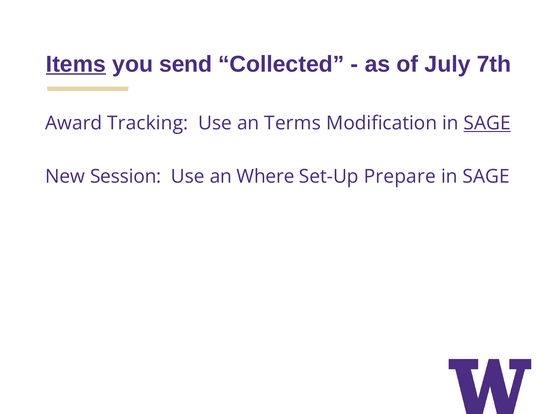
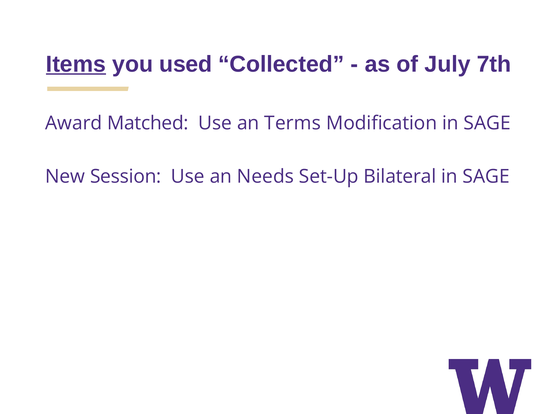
send: send -> used
Tracking: Tracking -> Matched
SAGE at (487, 123) underline: present -> none
Where: Where -> Needs
Prepare: Prepare -> Bilateral
